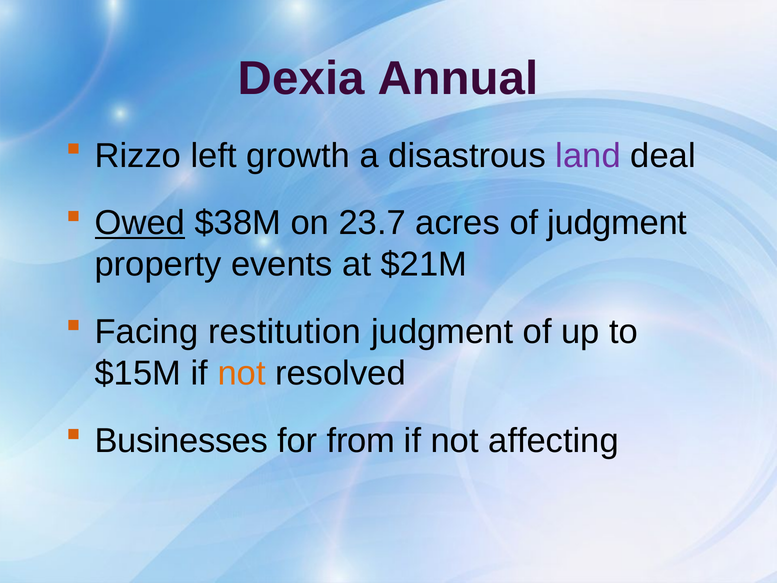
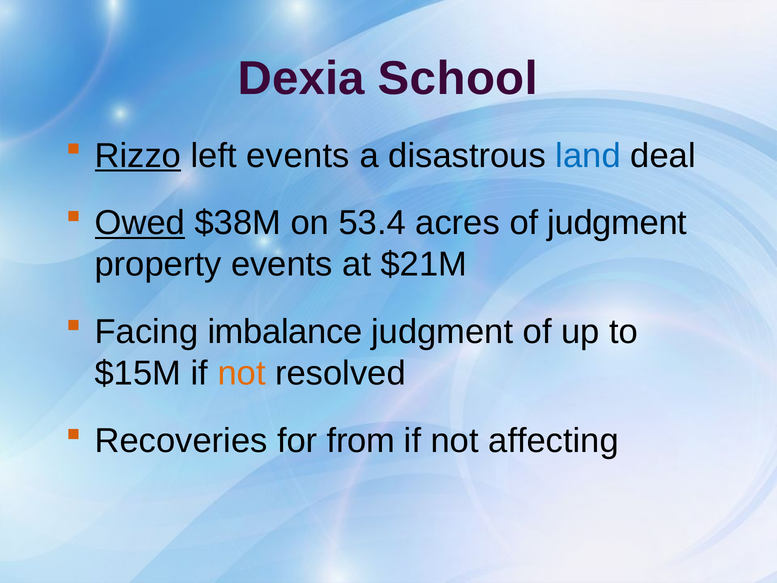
Annual: Annual -> School
Rizzo underline: none -> present
left growth: growth -> events
land colour: purple -> blue
23.7: 23.7 -> 53.4
restitution: restitution -> imbalance
Businesses: Businesses -> Recoveries
